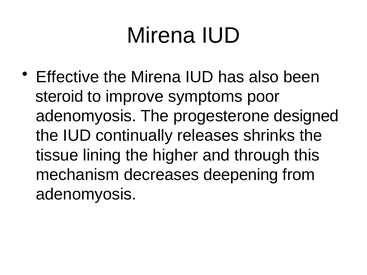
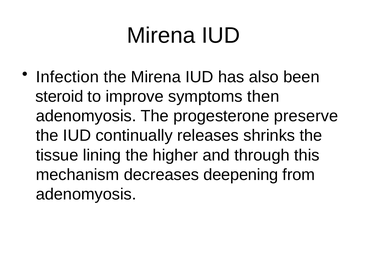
Effective: Effective -> Infection
poor: poor -> then
designed: designed -> preserve
